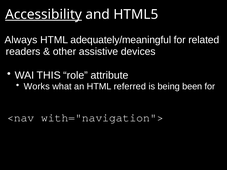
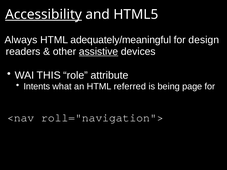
related: related -> design
assistive underline: none -> present
Works: Works -> Intents
been: been -> page
with="navigation">: with="navigation"> -> roll="navigation">
